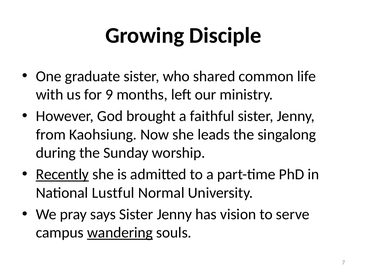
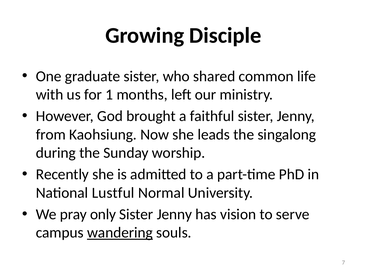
9: 9 -> 1
Recently underline: present -> none
says: says -> only
